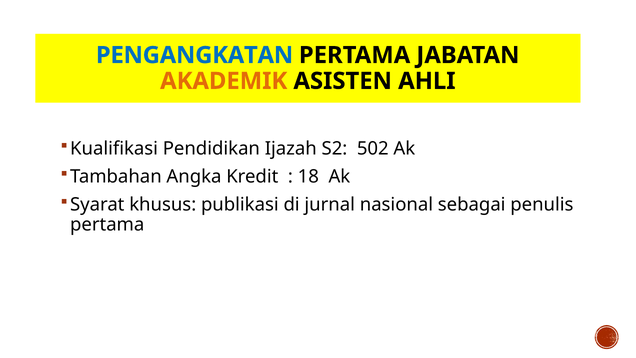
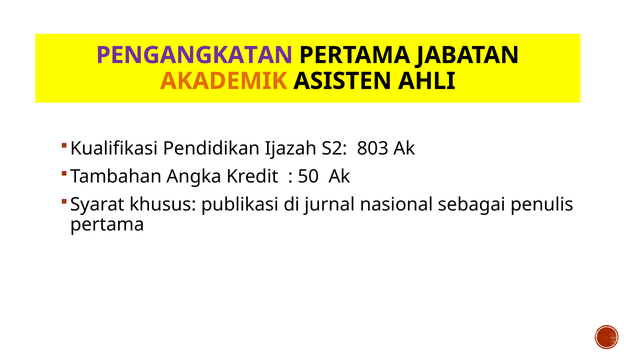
PENGANGKATAN colour: blue -> purple
502: 502 -> 803
18: 18 -> 50
